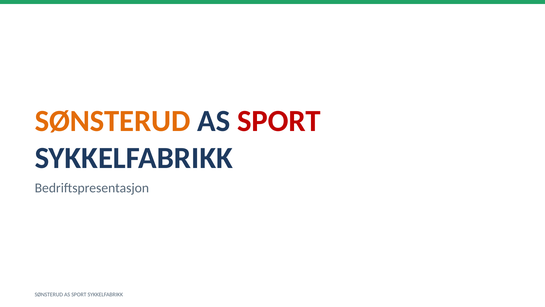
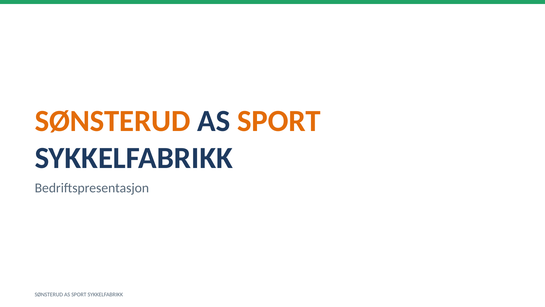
SPORT at (279, 121) colour: red -> orange
